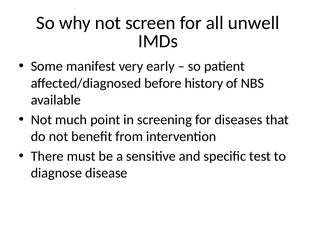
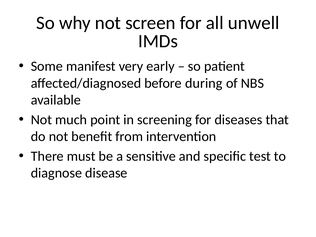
history: history -> during
